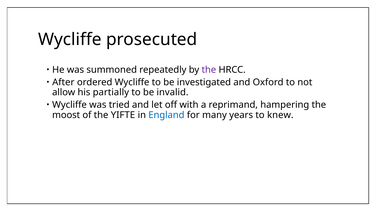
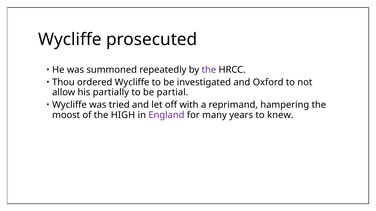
After: After -> Thou
invalid: invalid -> partial
YIFTE: YIFTE -> HIGH
England colour: blue -> purple
